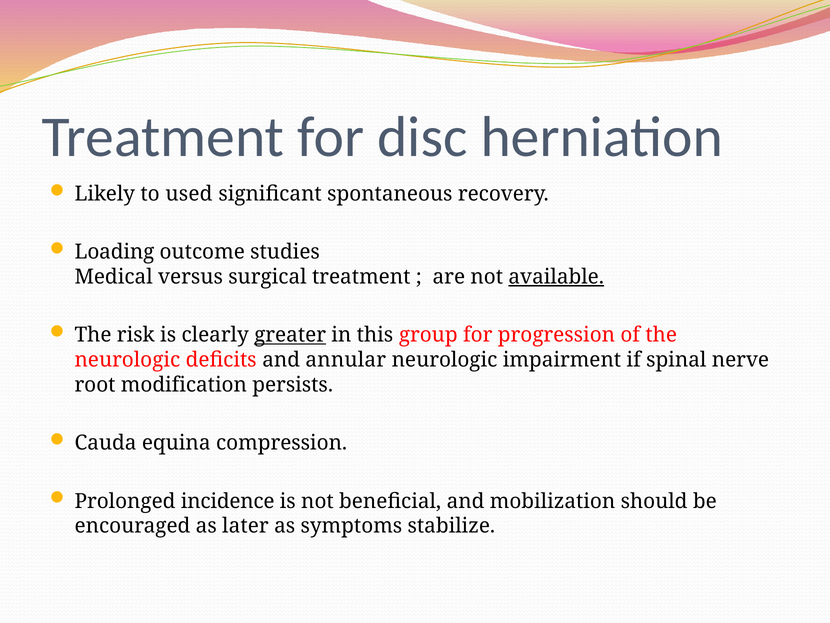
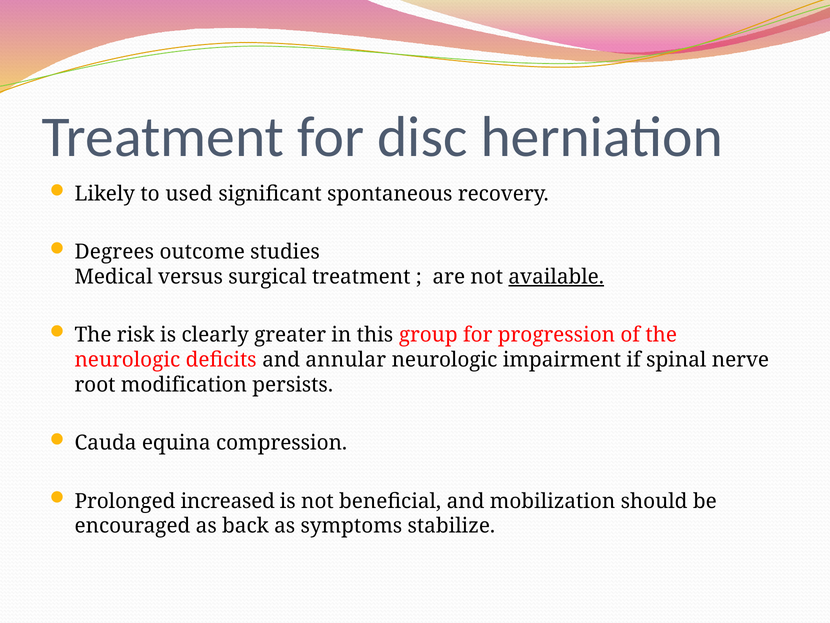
Loading: Loading -> Degrees
greater underline: present -> none
incidence: incidence -> increased
later: later -> back
